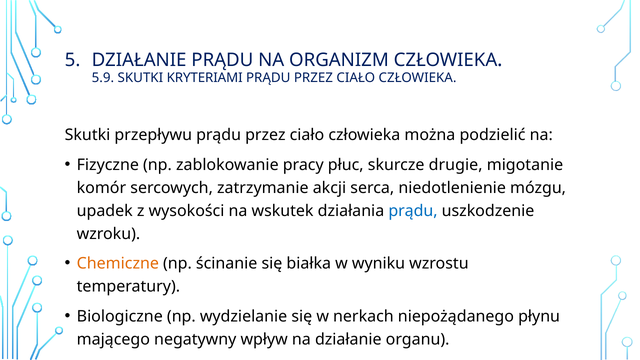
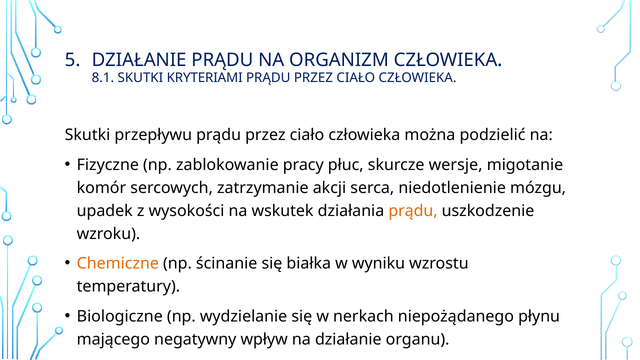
5.9: 5.9 -> 8.1
drugie: drugie -> wersje
prądu at (413, 211) colour: blue -> orange
